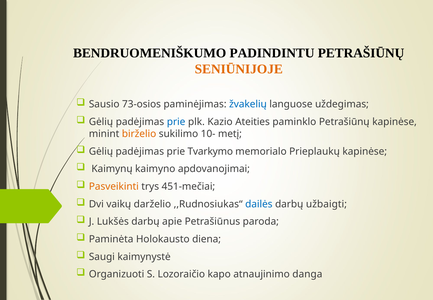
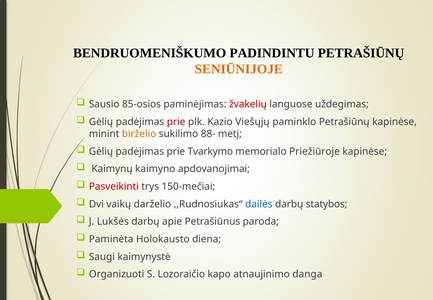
73-osios: 73-osios -> 85-osios
žvakelių colour: blue -> red
prie at (176, 122) colour: blue -> red
Ateities: Ateities -> Viešųjų
10-: 10- -> 88-
Prieplaukų: Prieplaukų -> Priežiūroje
Pasveikinti colour: orange -> red
451-mečiai: 451-mečiai -> 150-mečiai
užbaigti: užbaigti -> statybos
